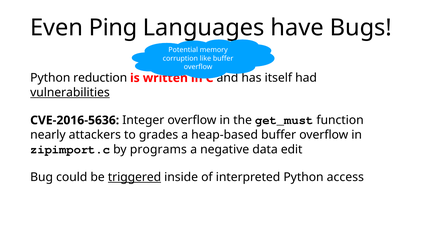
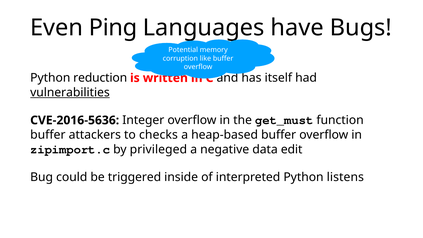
nearly at (48, 135): nearly -> buffer
grades: grades -> checks
programs: programs -> privileged
triggered underline: present -> none
access: access -> listens
